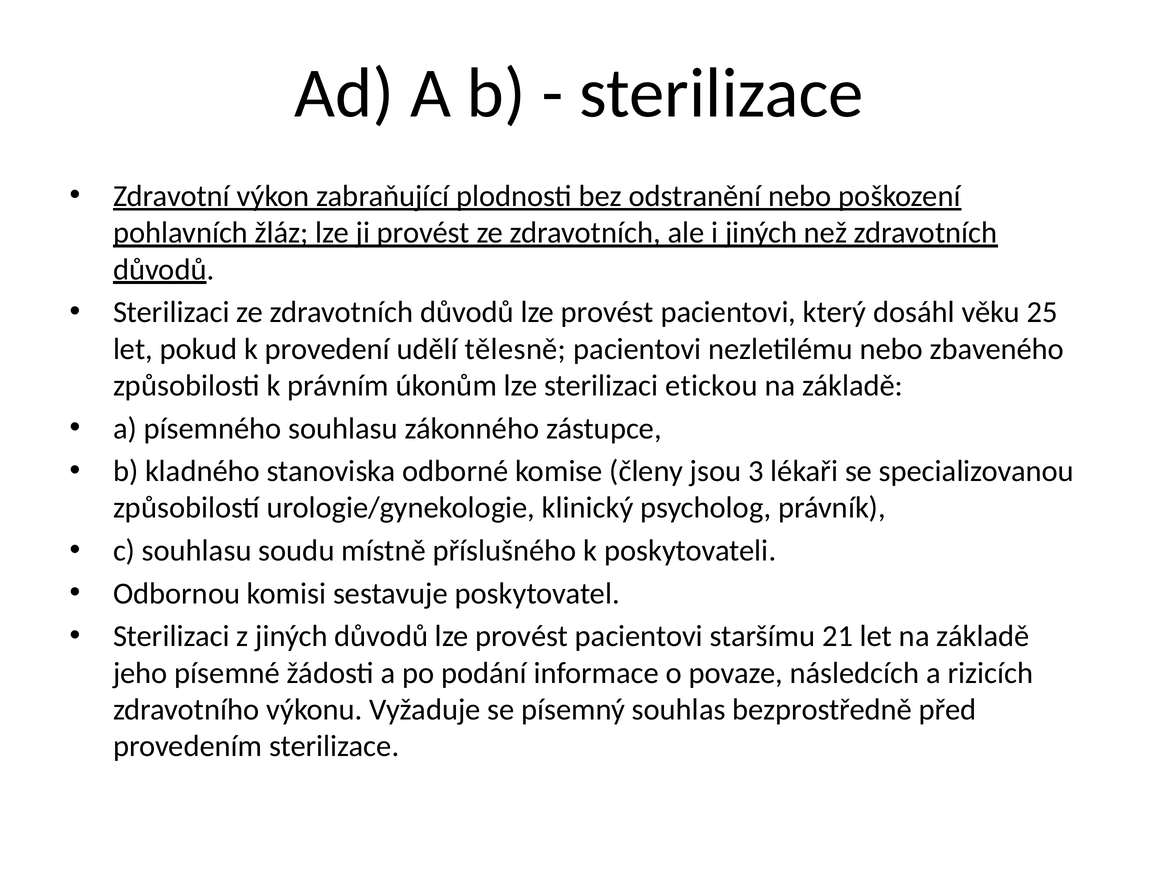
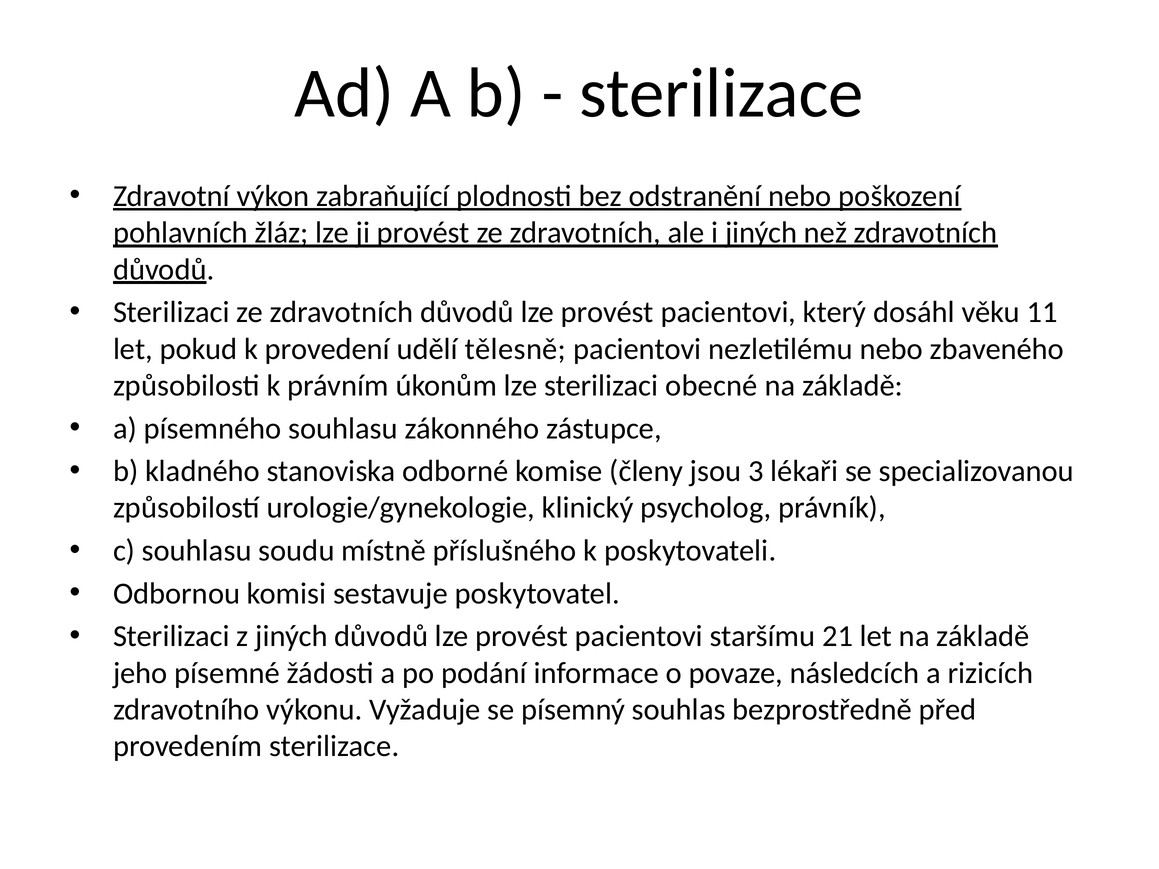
25: 25 -> 11
etickou: etickou -> obecné
